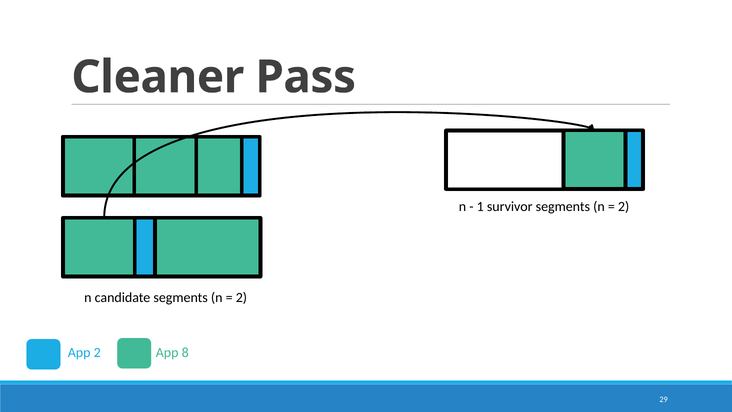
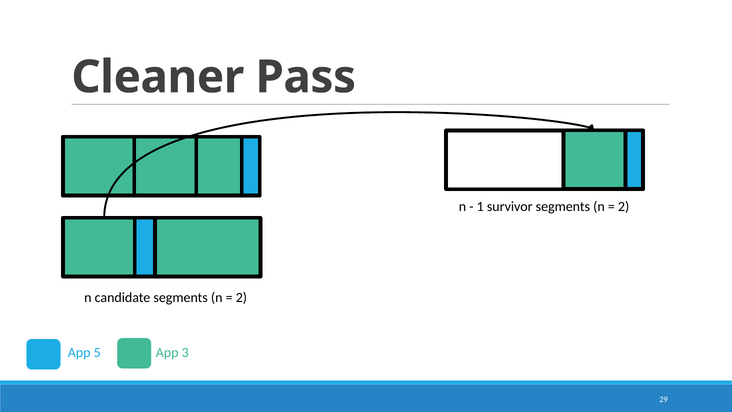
App 2: 2 -> 5
8: 8 -> 3
